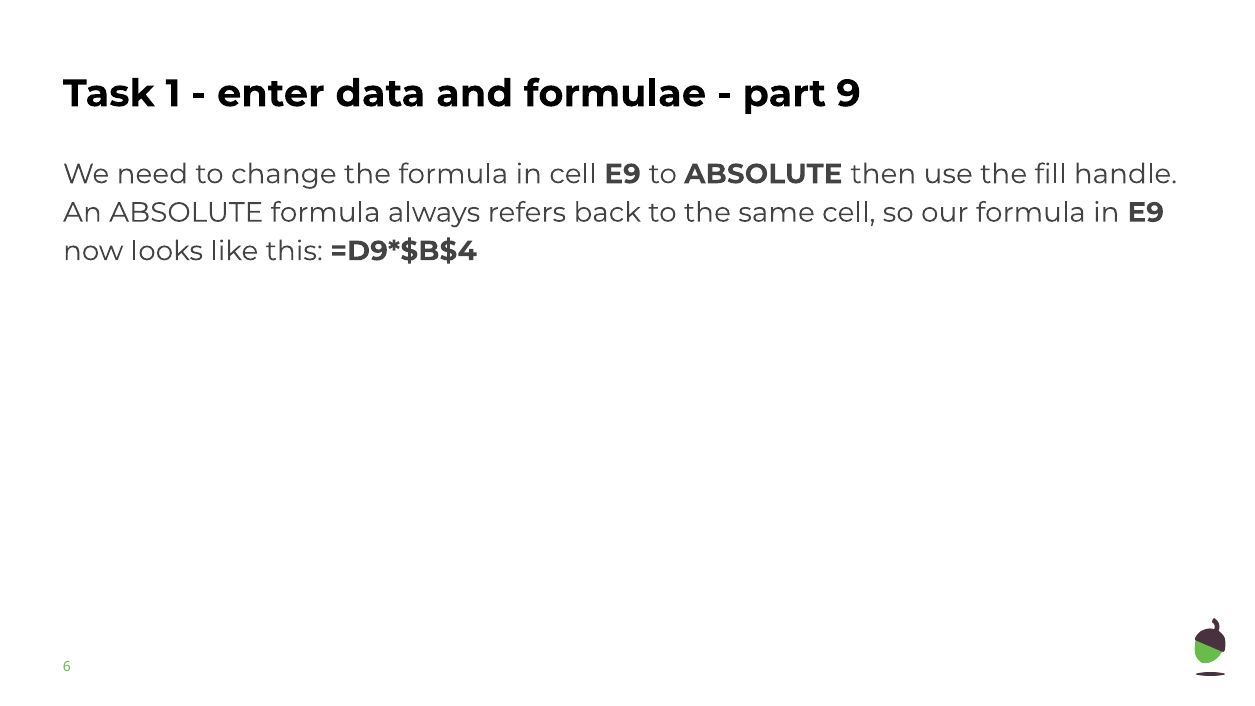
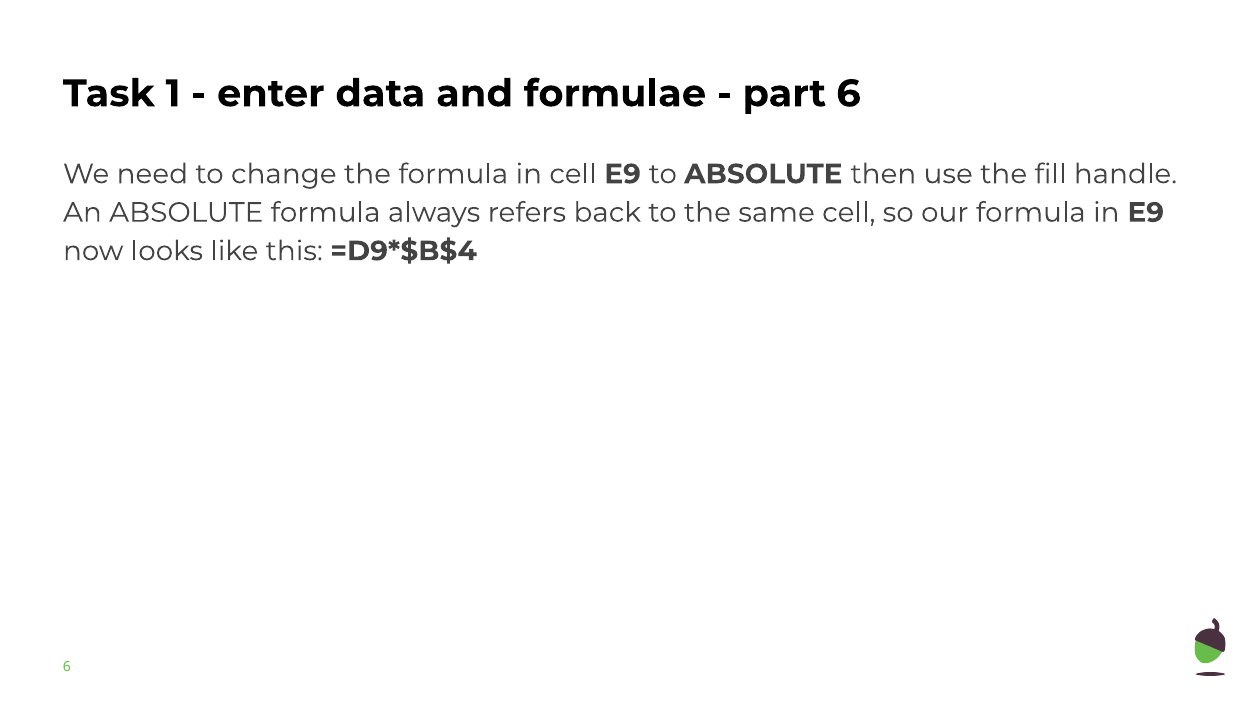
part 9: 9 -> 6
